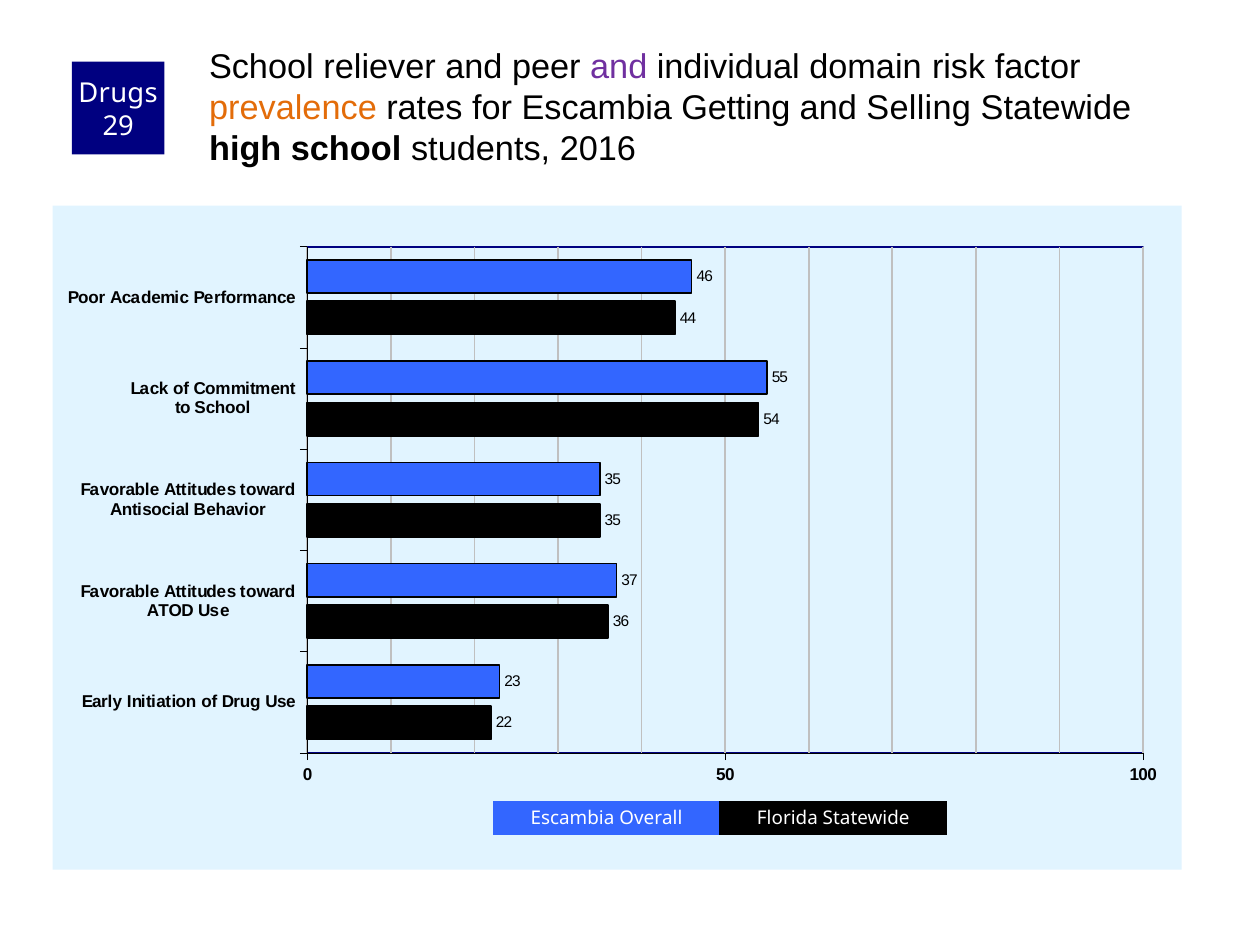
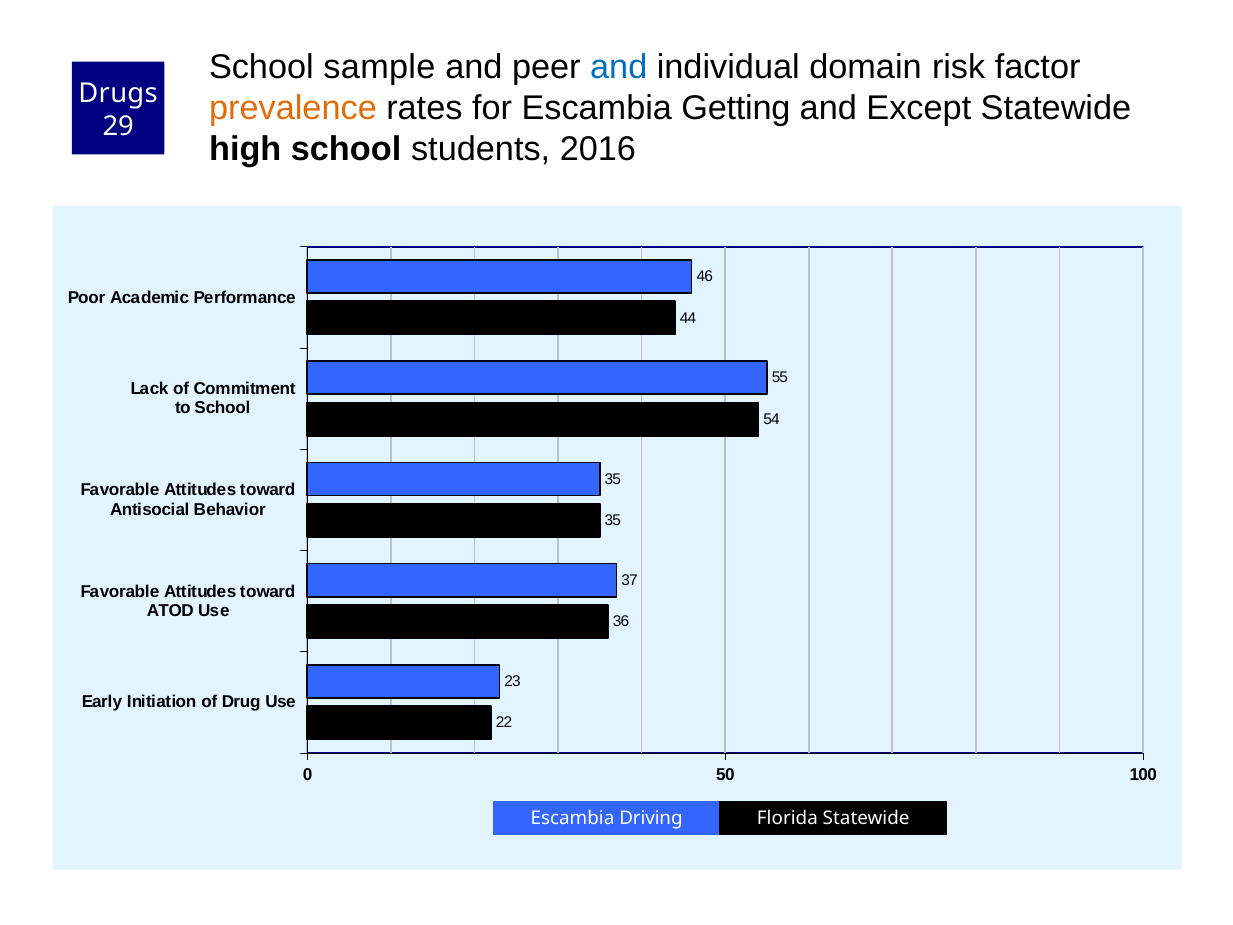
reliever: reliever -> sample
and at (619, 67) colour: purple -> blue
Selling: Selling -> Except
Overall: Overall -> Driving
